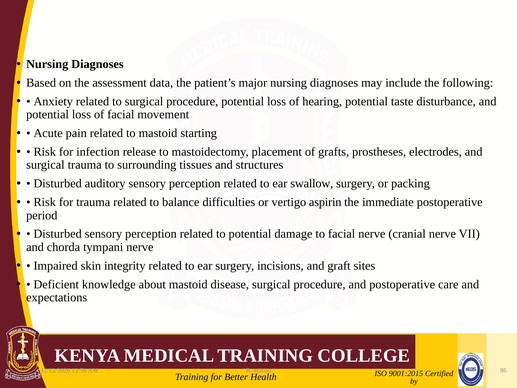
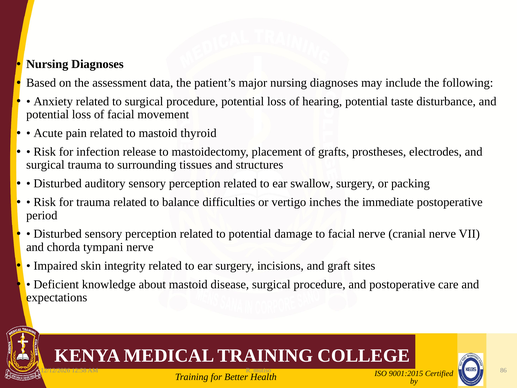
starting: starting -> thyroid
aspirin: aspirin -> inches
